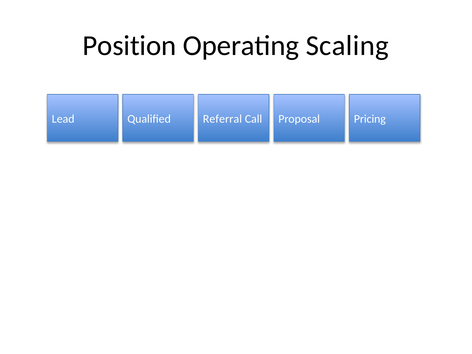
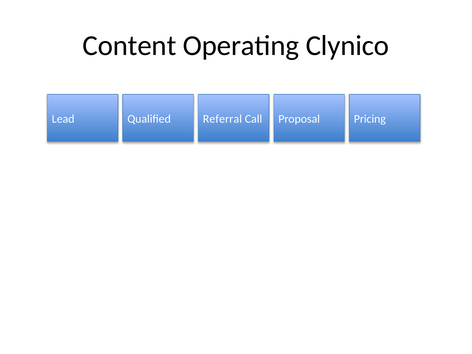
Position: Position -> Content
Scaling: Scaling -> Clynico
